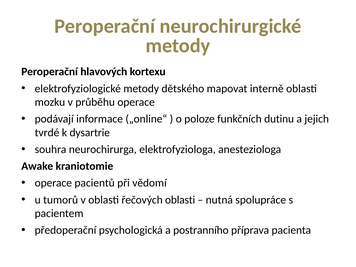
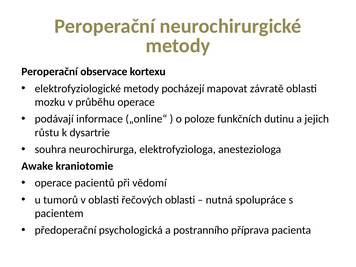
hlavových: hlavových -> observace
dětského: dětského -> pocházejí
interně: interně -> závratě
tvrdé: tvrdé -> růstu
